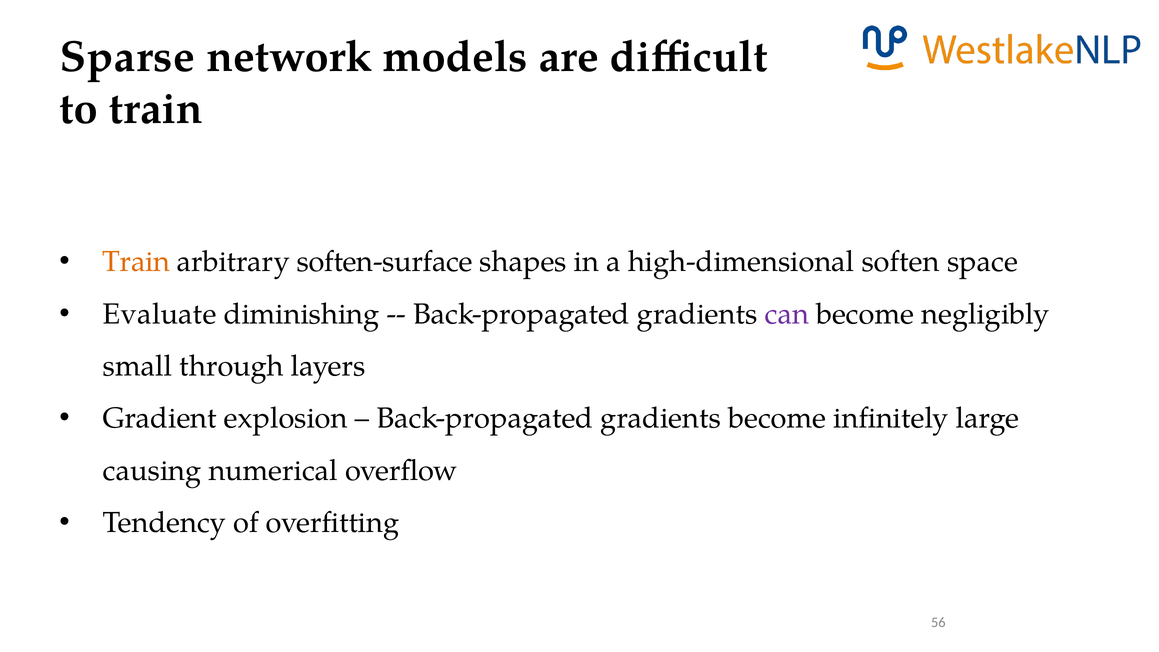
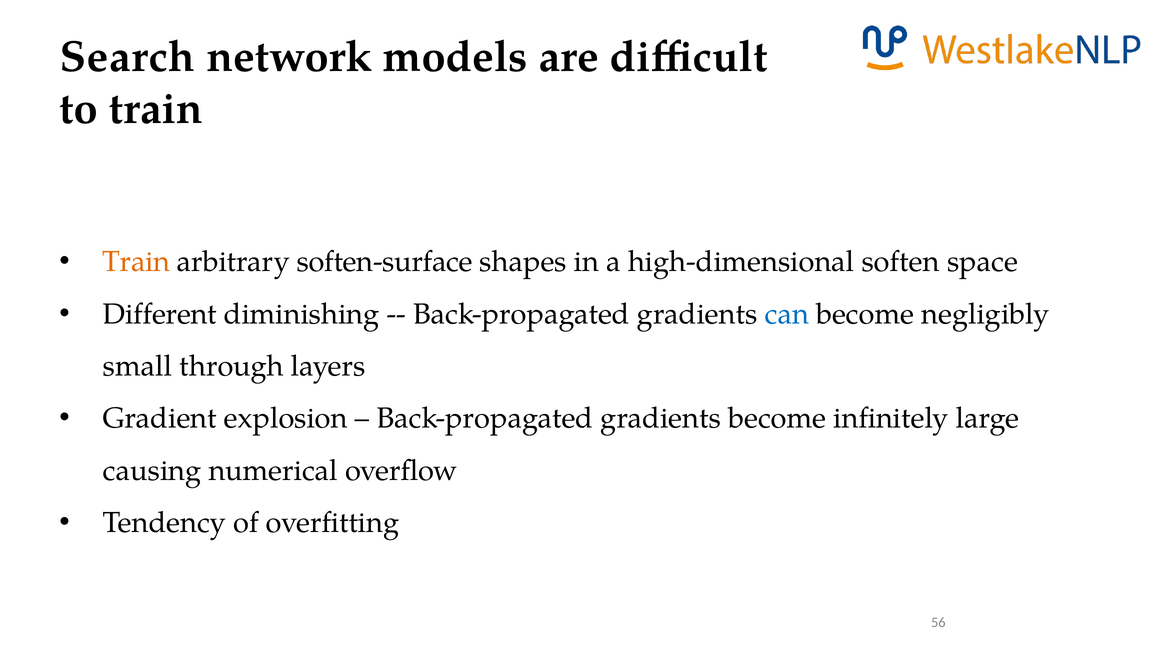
Sparse: Sparse -> Search
Evaluate: Evaluate -> Different
can colour: purple -> blue
